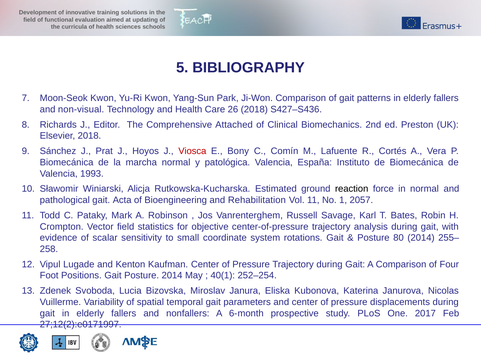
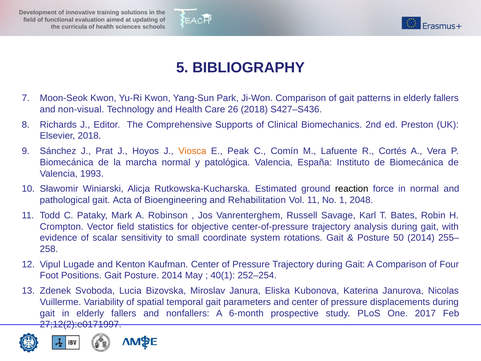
Attached: Attached -> Supports
Viosca colour: red -> orange
Bony: Bony -> Peak
2057: 2057 -> 2048
80: 80 -> 50
